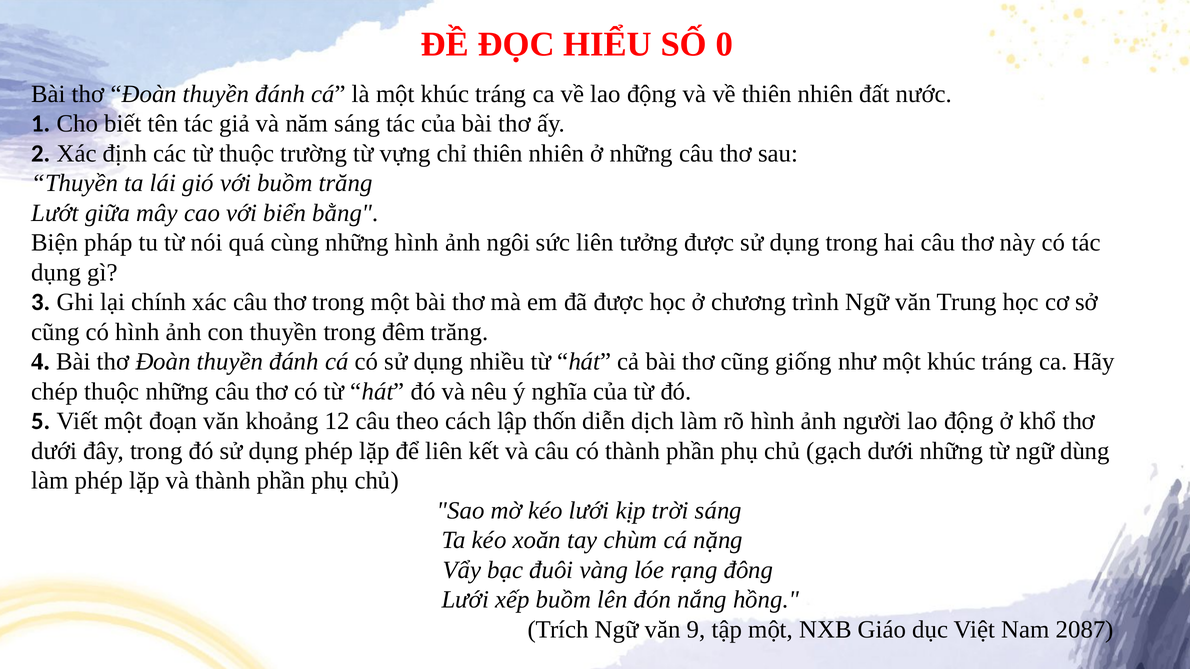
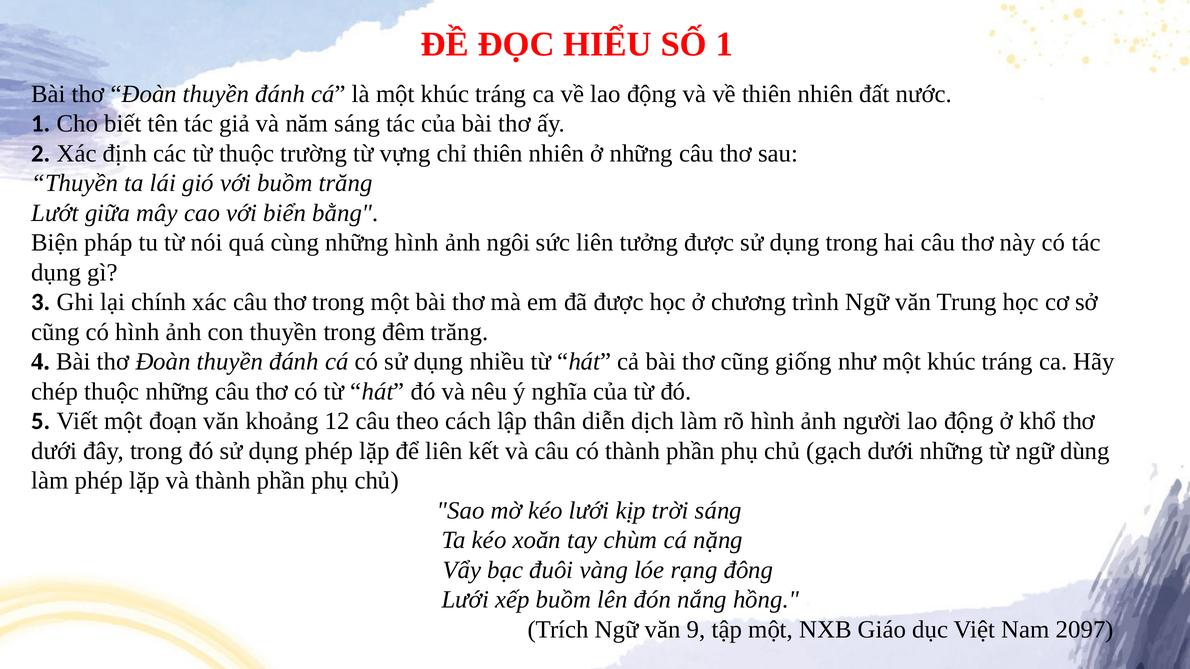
SỐ 0: 0 -> 1
thốn: thốn -> thân
2087: 2087 -> 2097
